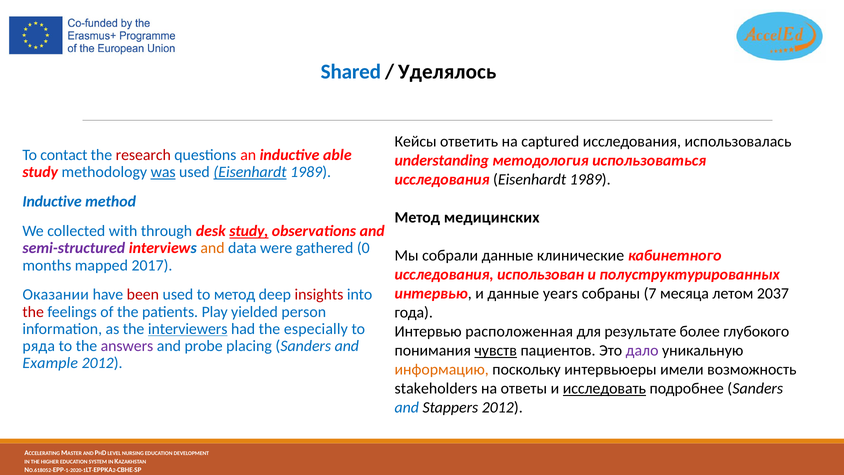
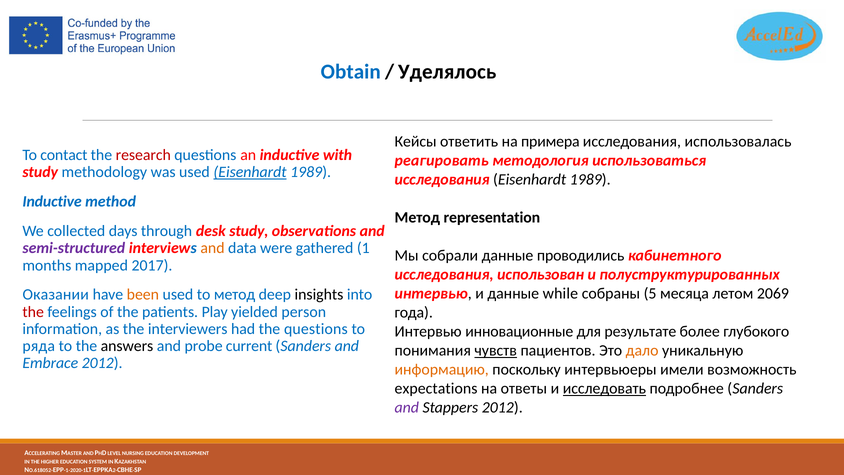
Shared: Shared -> Obtain
captured: captured -> примера
able: able -> with
understanding: understanding -> реагировать
was underline: present -> none
медицинских: медицинских -> representation
with: with -> days
study at (249, 231) underline: present -> none
0: 0 -> 1
клинические: клинические -> проводились
years: years -> while
7: 7 -> 5
2037: 2037 -> 2069
been colour: red -> orange
insights colour: red -> black
interviewers underline: present -> none
the especially: especially -> questions
расположенная: расположенная -> инновационные
answers colour: purple -> black
placing: placing -> current
дало colour: purple -> orange
Example: Example -> Embrace
stakeholders: stakeholders -> expectations
and at (407, 407) colour: blue -> purple
